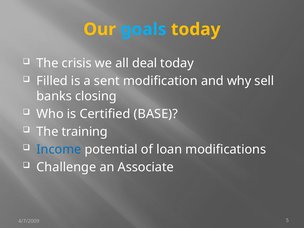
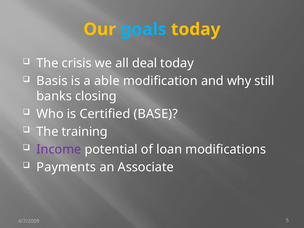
Filled: Filled -> Basis
sent: sent -> able
sell: sell -> still
Income colour: blue -> purple
Challenge: Challenge -> Payments
